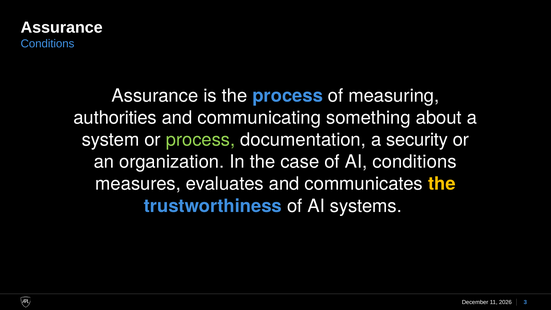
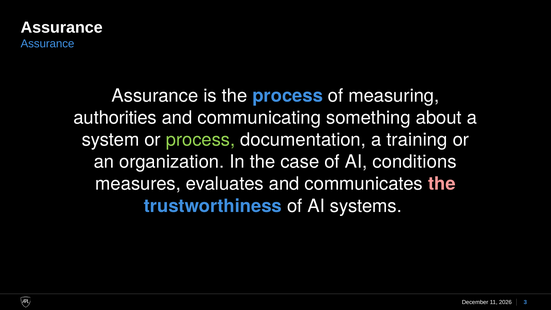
Conditions at (48, 44): Conditions -> Assurance
security: security -> training
the at (442, 184) colour: yellow -> pink
